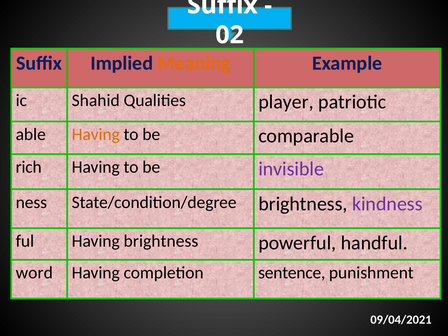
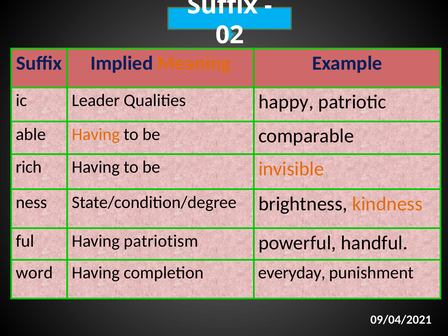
Shahid: Shahid -> Leader
player: player -> happy
invisible colour: purple -> orange
kindness colour: purple -> orange
Having brightness: brightness -> patriotism
sentence: sentence -> everyday
